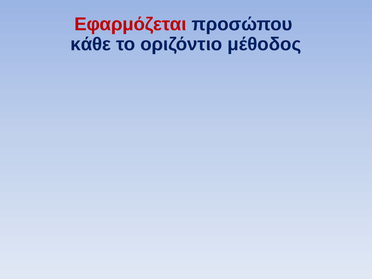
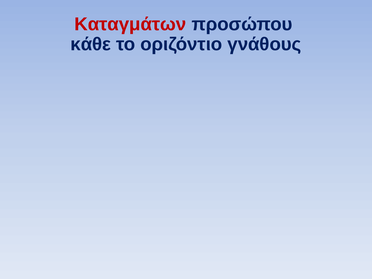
Εφαρμόζεται: Εφαρμόζεται -> Καταγμάτων
μέθοδος: μέθοδος -> γνάθους
